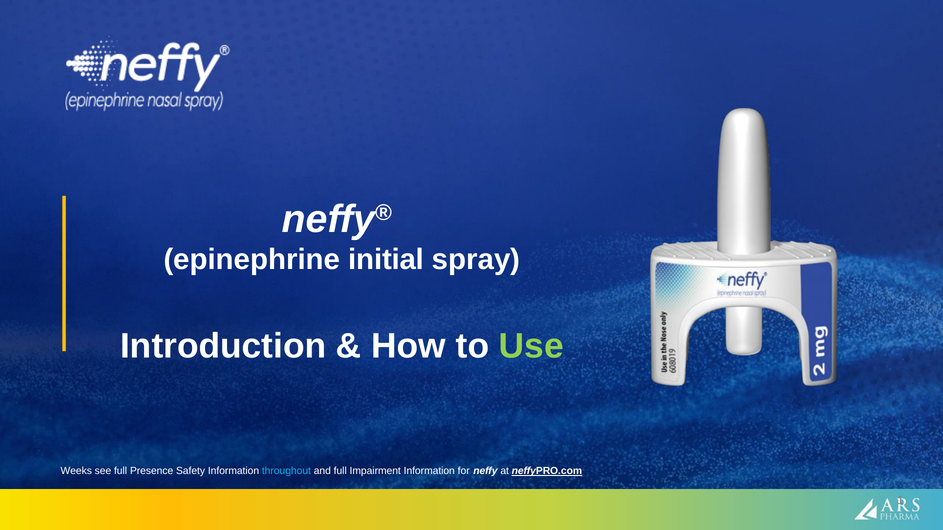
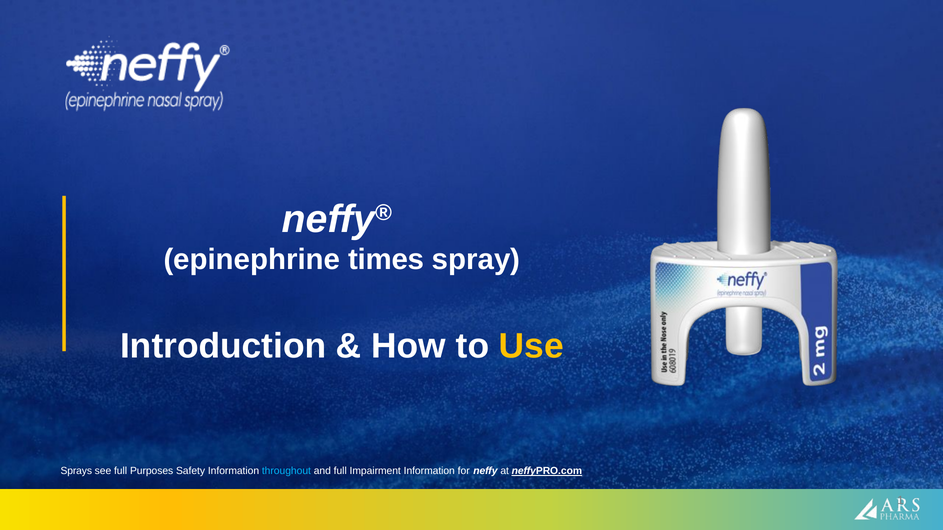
initial: initial -> times
Use colour: light green -> yellow
Weeks: Weeks -> Sprays
Presence: Presence -> Purposes
